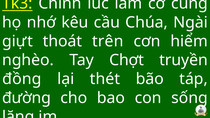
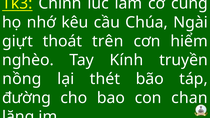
Chợt: Chợt -> Kính
đồng: đồng -> nồng
sống: sống -> chan
